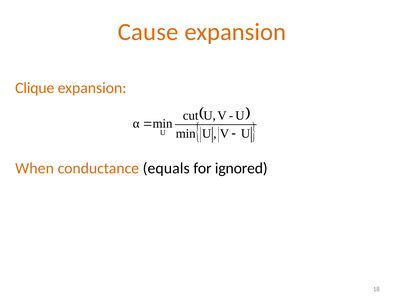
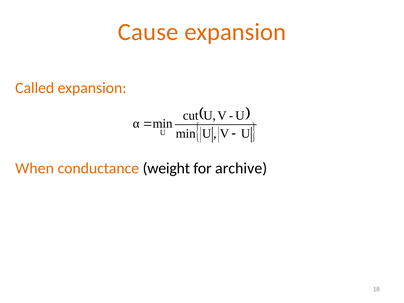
Clique: Clique -> Called
equals: equals -> weight
ignored: ignored -> archive
